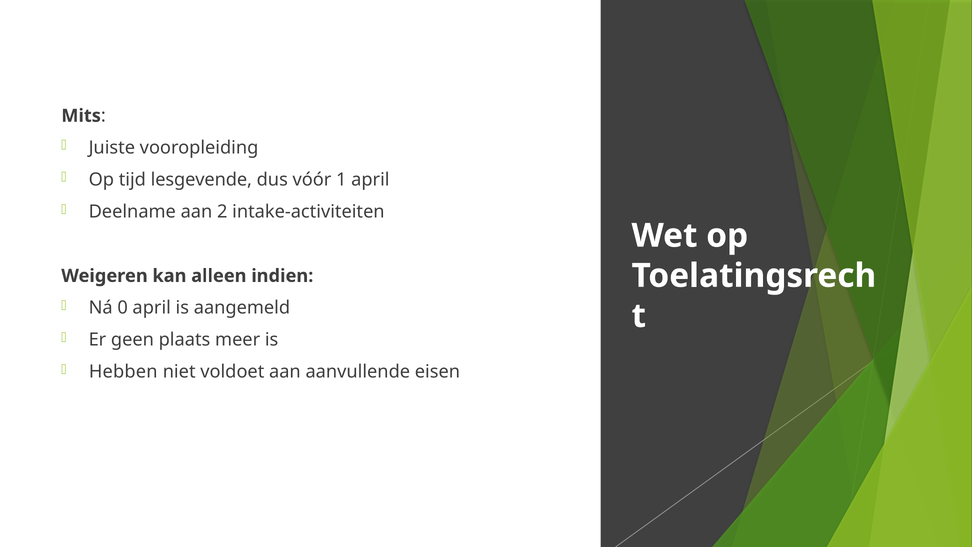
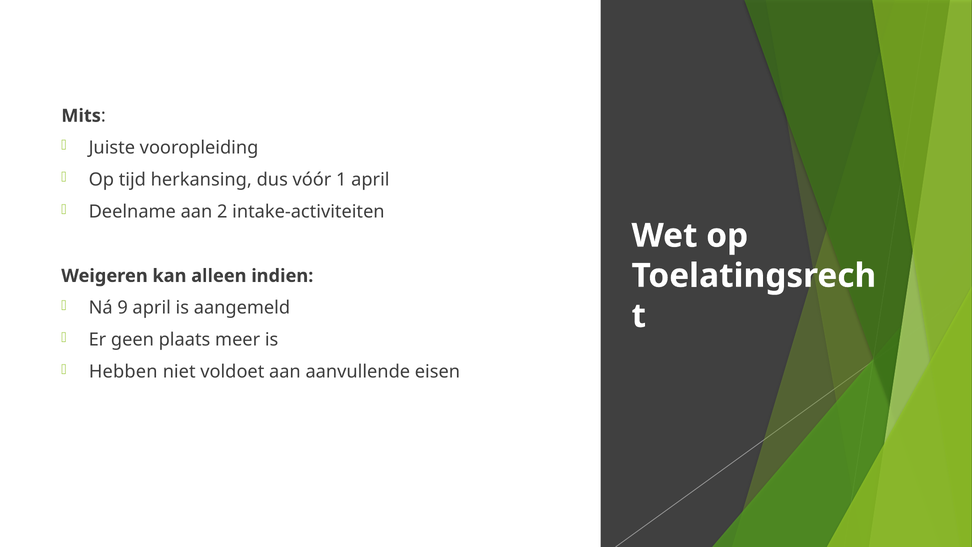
lesgevende: lesgevende -> herkansing
0: 0 -> 9
